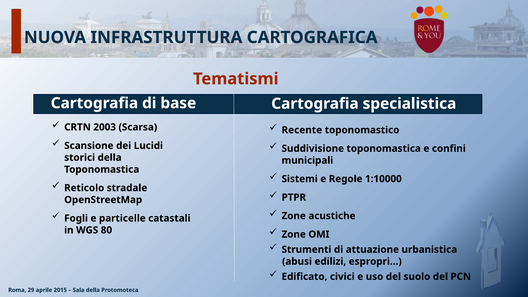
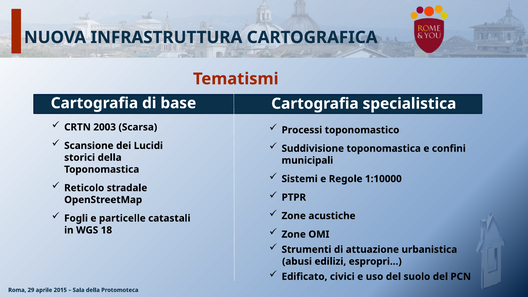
Recente: Recente -> Processi
80: 80 -> 18
